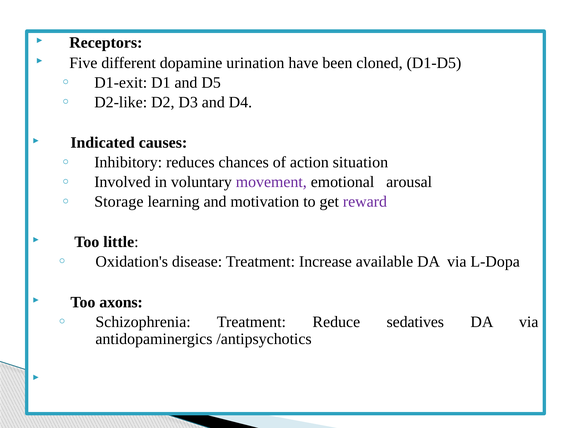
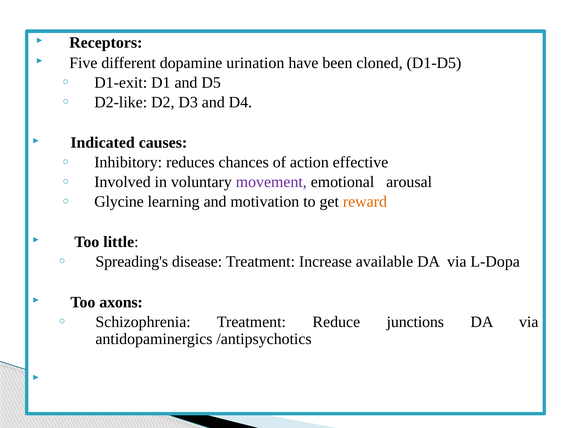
situation: situation -> effective
Storage: Storage -> Glycine
reward colour: purple -> orange
Oxidation's: Oxidation's -> Spreading's
sedatives: sedatives -> junctions
